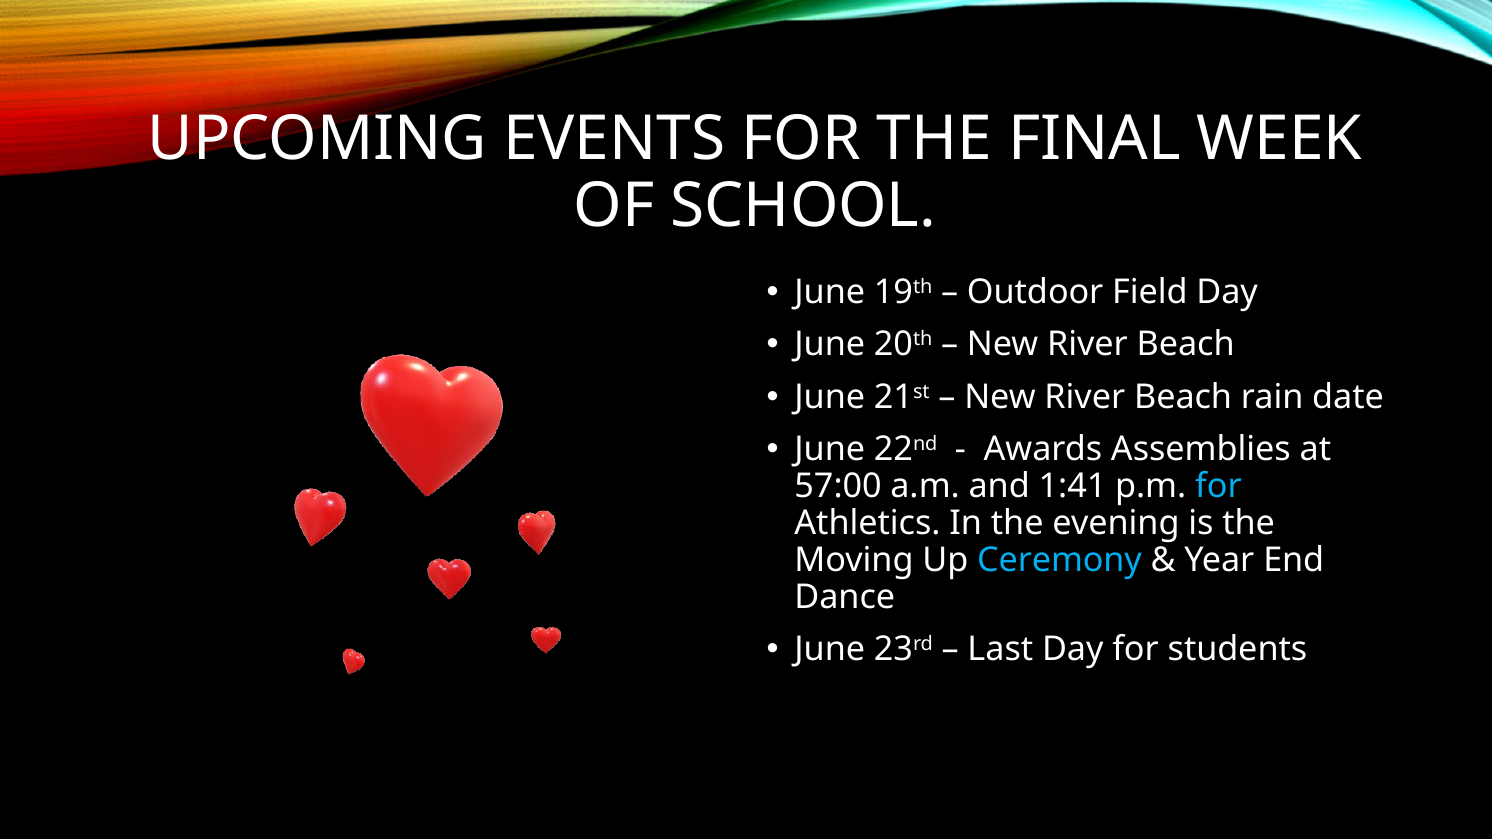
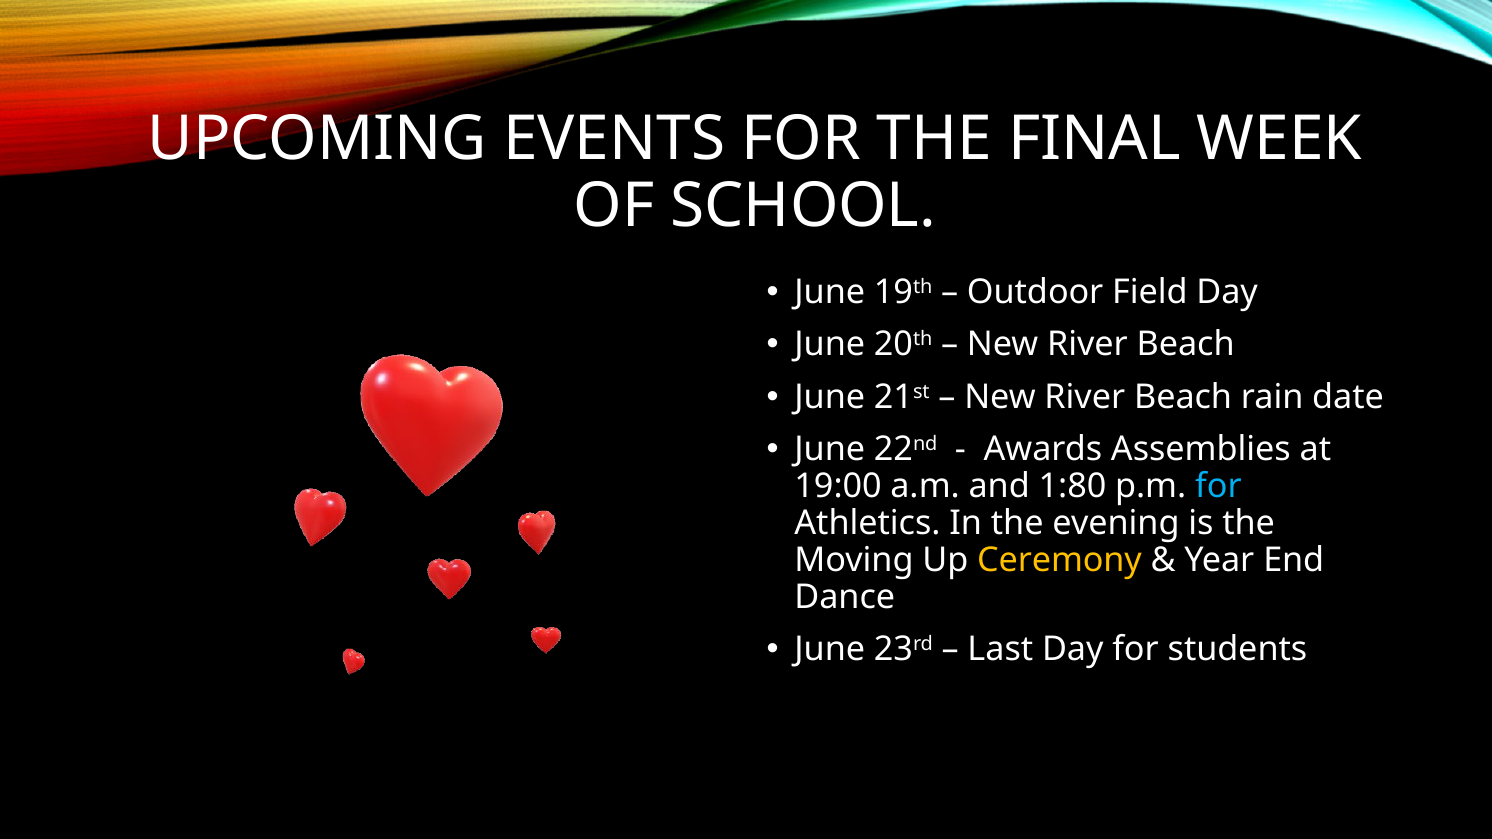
57:00: 57:00 -> 19:00
1:41: 1:41 -> 1:80
Ceremony colour: light blue -> yellow
